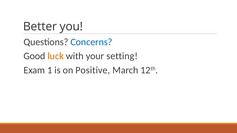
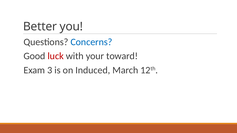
luck colour: orange -> red
setting: setting -> toward
1: 1 -> 3
Positive: Positive -> Induced
